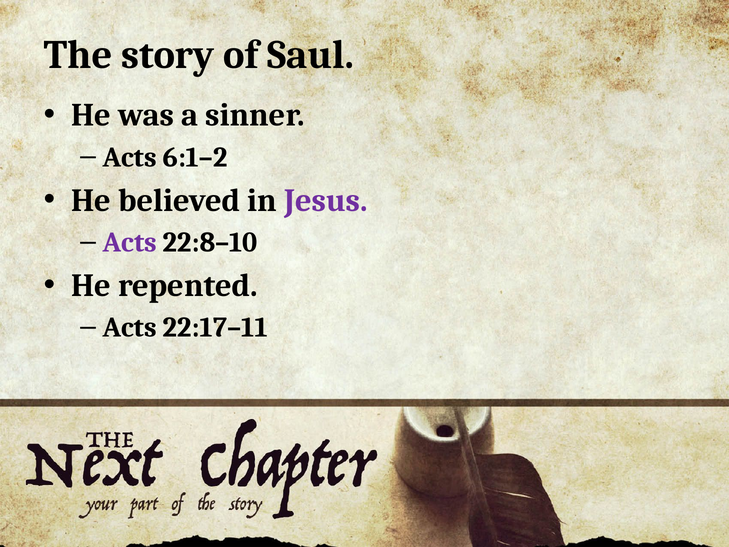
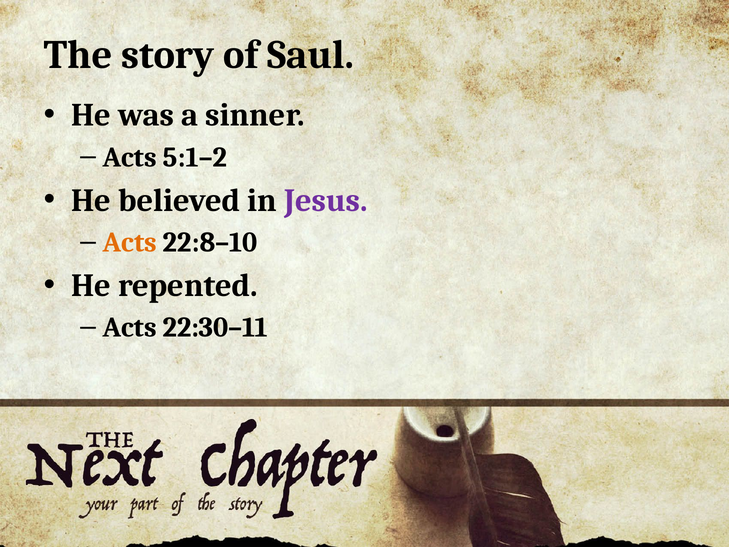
6:1–2: 6:1–2 -> 5:1–2
Acts at (130, 242) colour: purple -> orange
22:17–11: 22:17–11 -> 22:30–11
